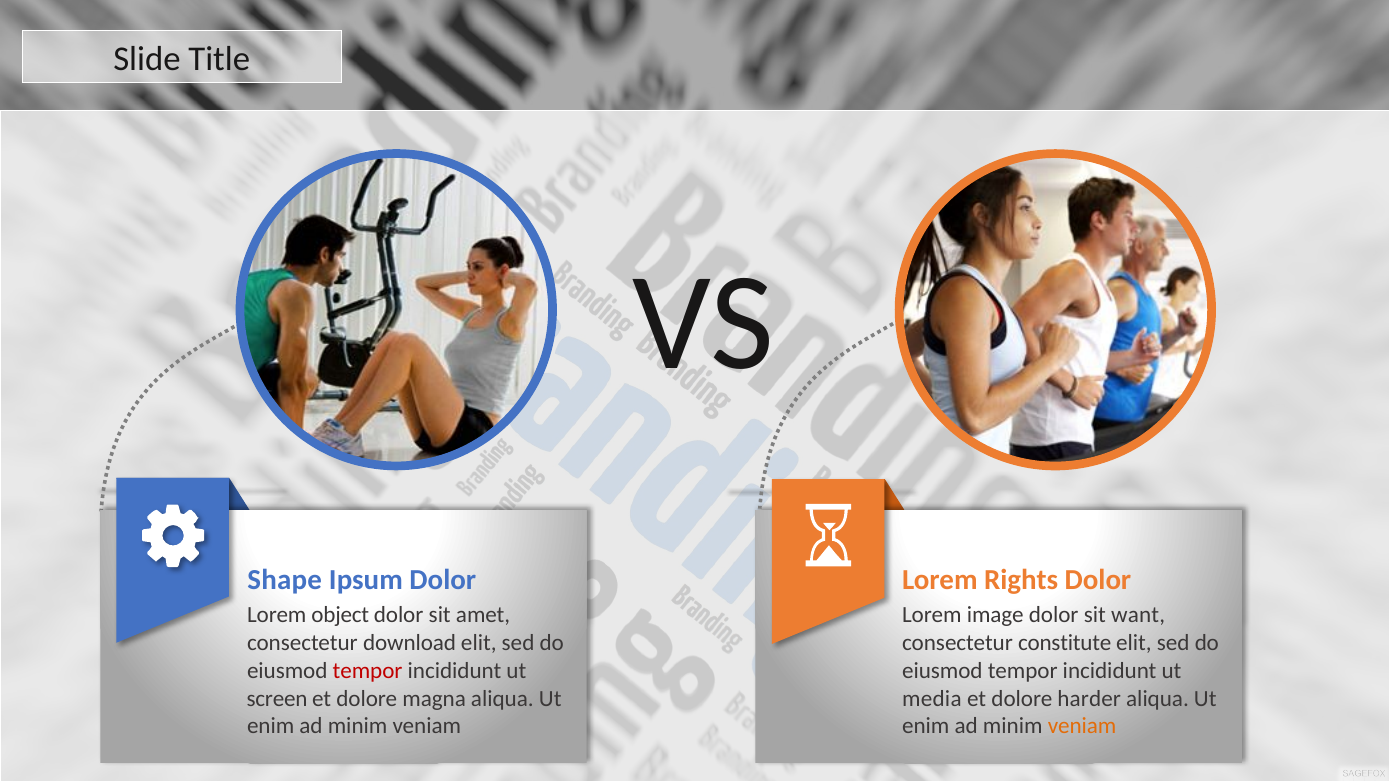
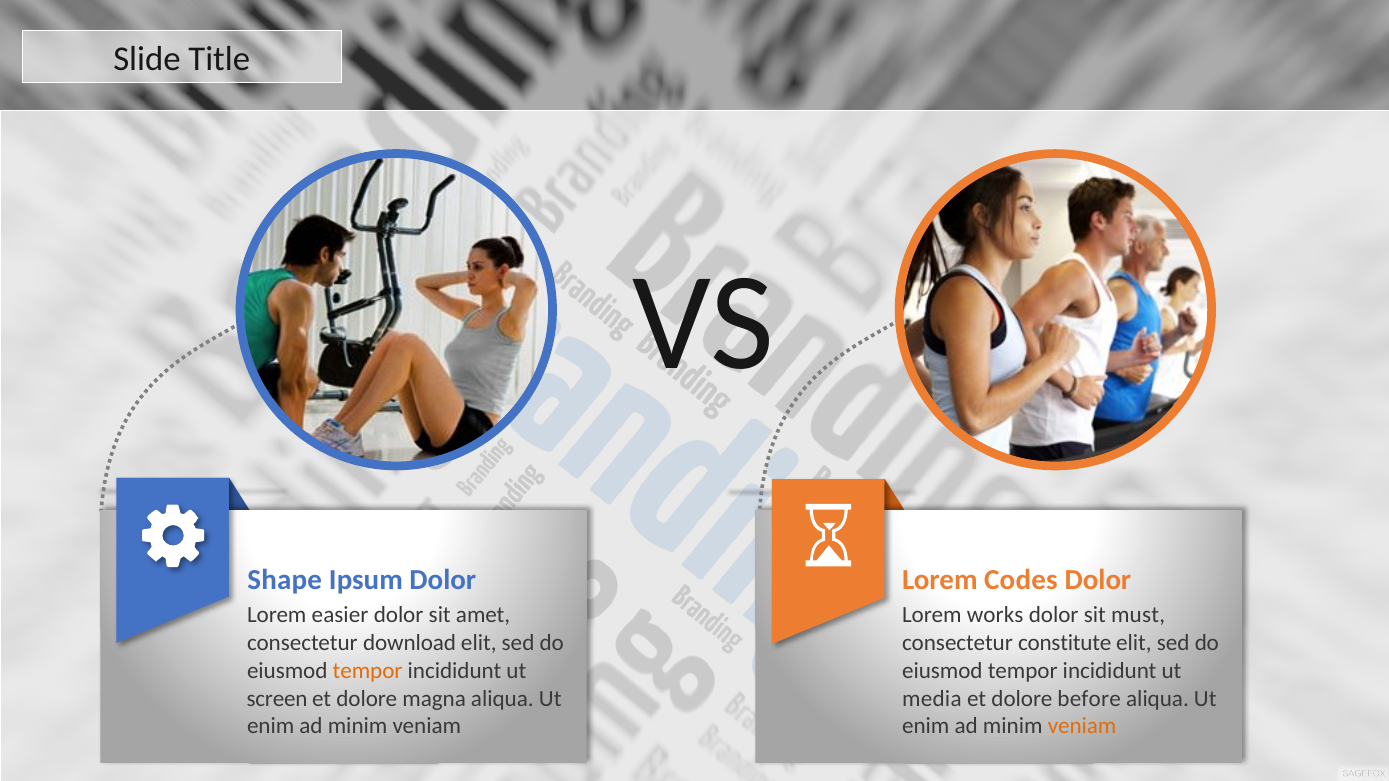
Rights: Rights -> Codes
object: object -> easier
image: image -> works
want: want -> must
tempor at (368, 671) colour: red -> orange
harder: harder -> before
